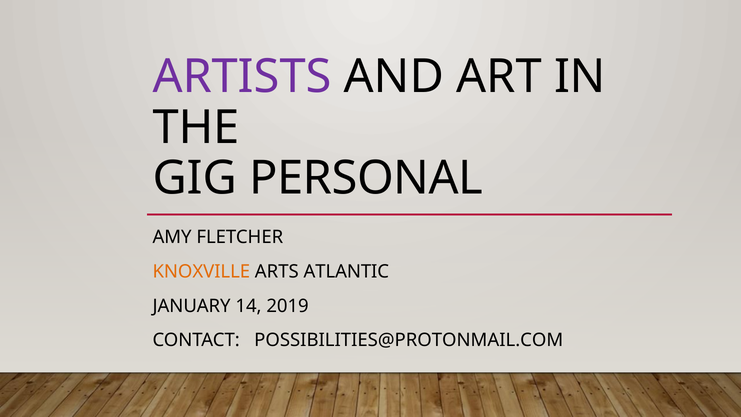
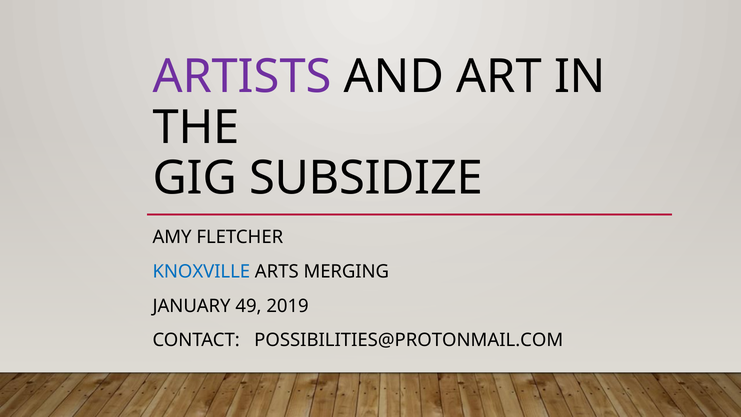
PERSONAL: PERSONAL -> SUBSIDIZE
KNOXVILLE colour: orange -> blue
ATLANTIC: ATLANTIC -> MERGING
14: 14 -> 49
